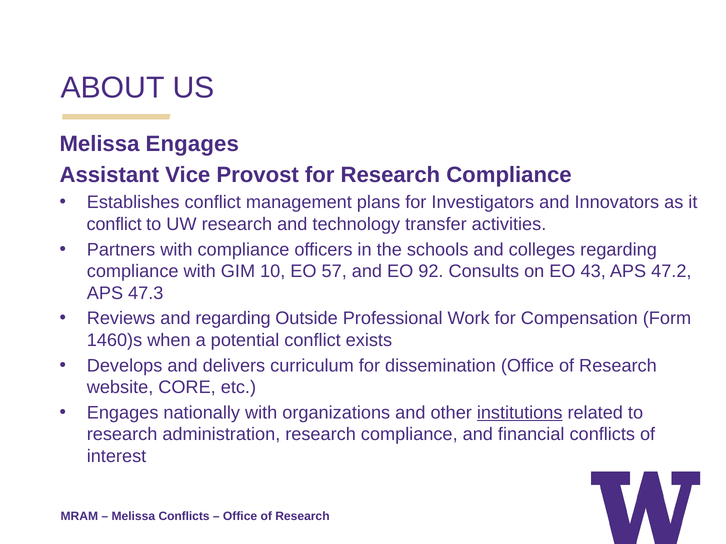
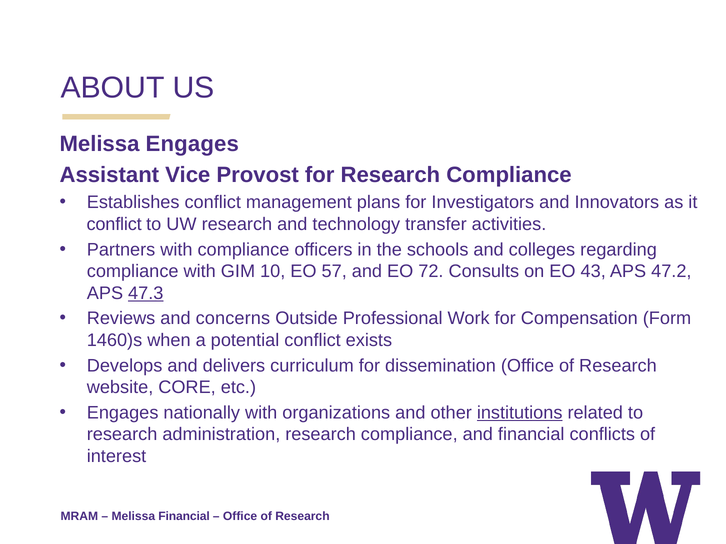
92: 92 -> 72
47.3 underline: none -> present
and regarding: regarding -> concerns
Melissa Conflicts: Conflicts -> Financial
